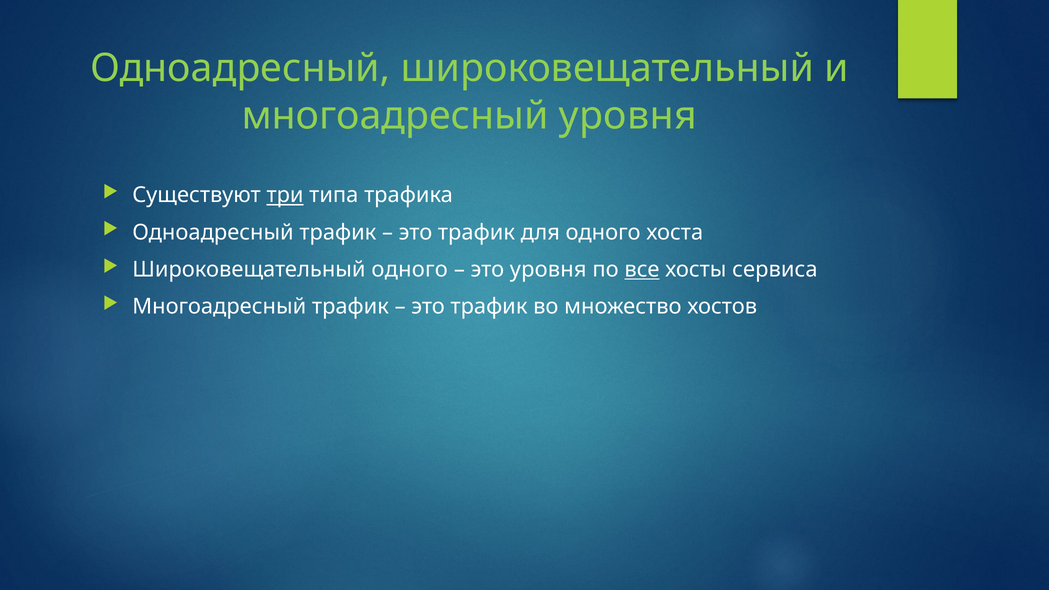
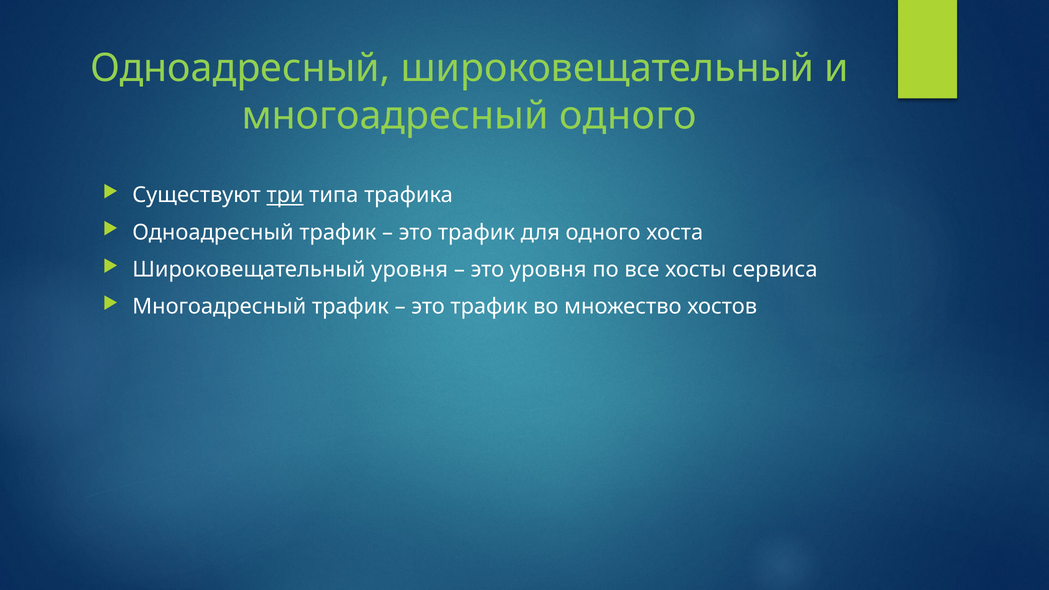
многоадресный уровня: уровня -> одного
Широковещательный одного: одного -> уровня
все underline: present -> none
